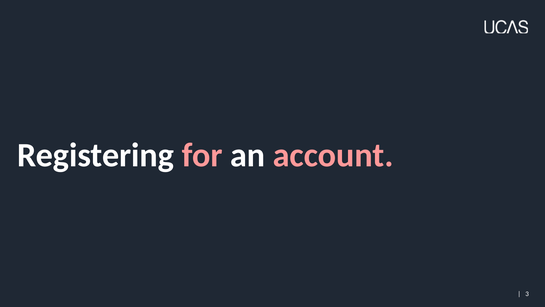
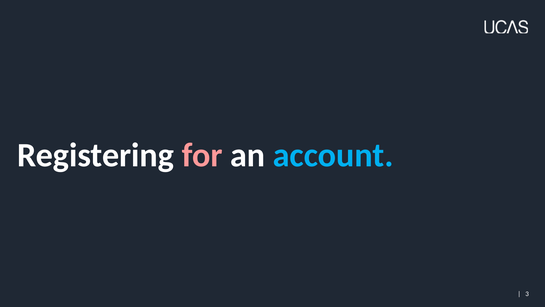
account colour: pink -> light blue
